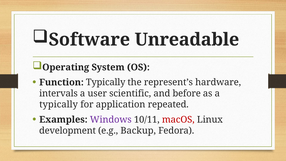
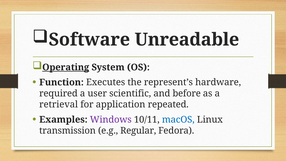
Operating underline: none -> present
Function Typically: Typically -> Executes
intervals: intervals -> required
typically at (59, 104): typically -> retrieval
macOS colour: red -> blue
development: development -> transmission
Backup: Backup -> Regular
